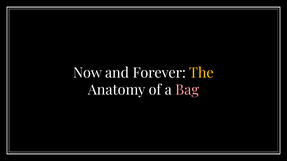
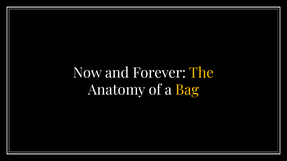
Bag colour: pink -> yellow
